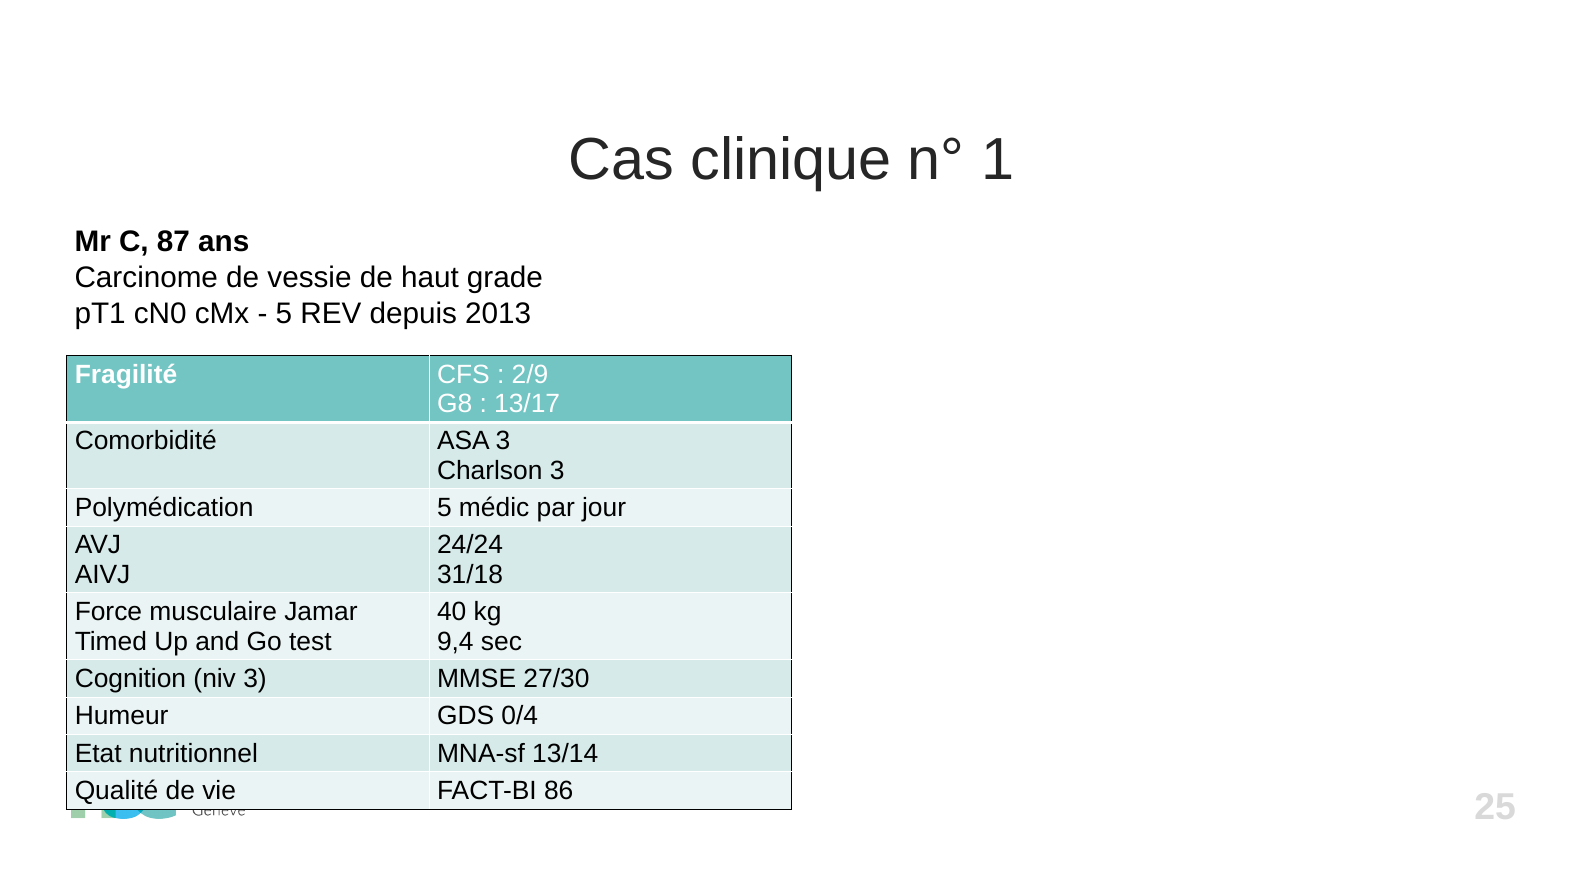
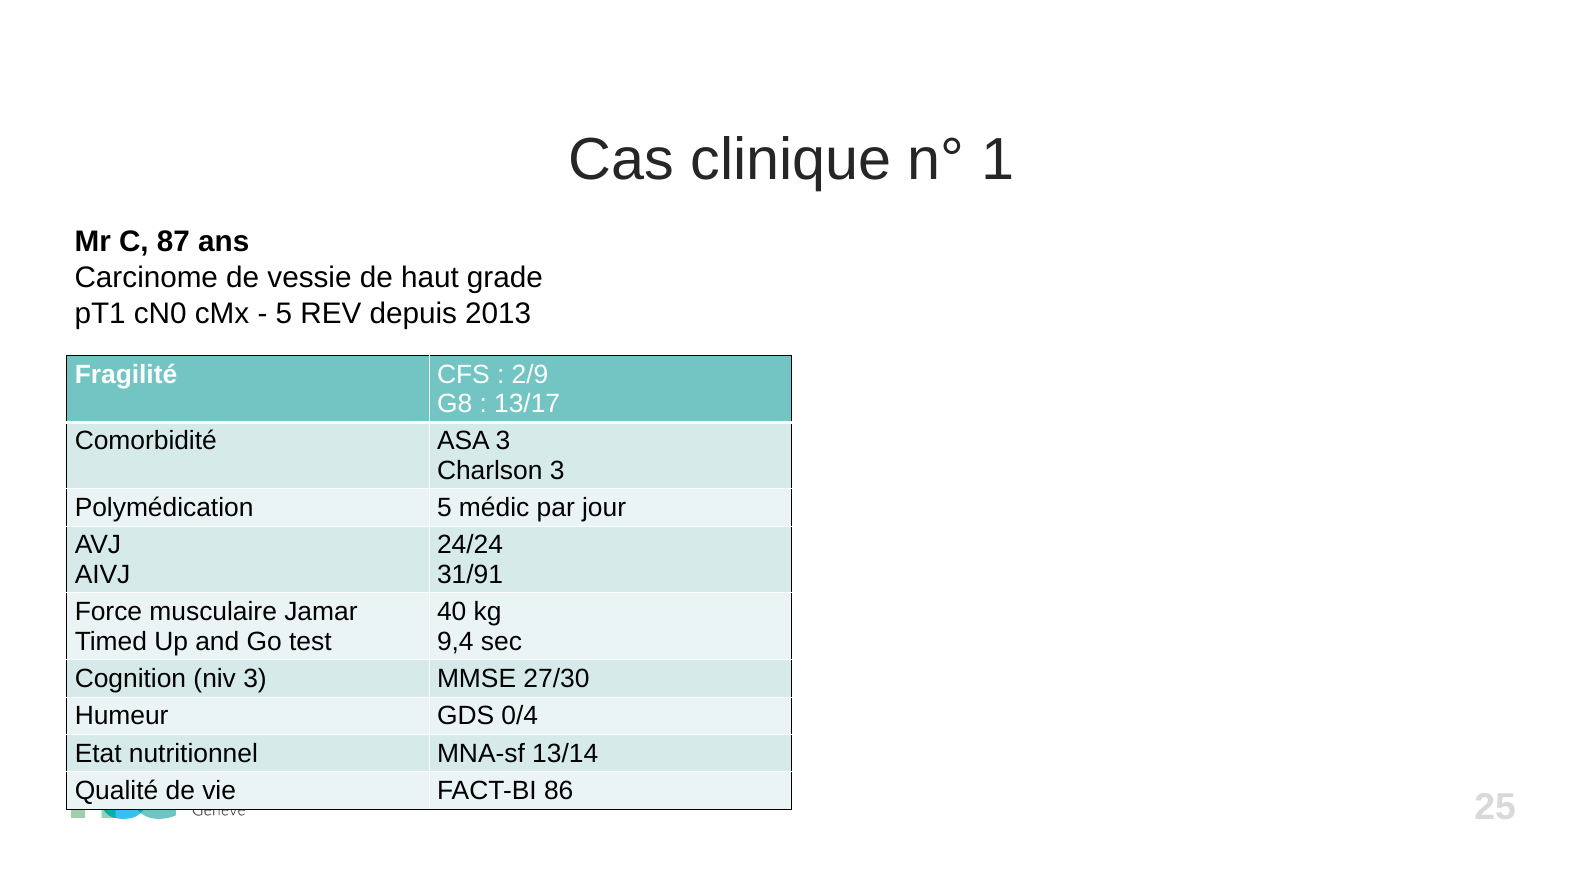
31/18: 31/18 -> 31/91
